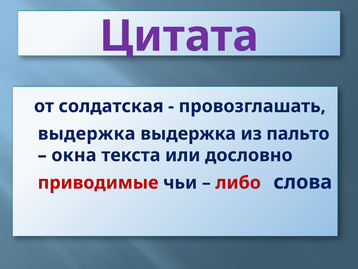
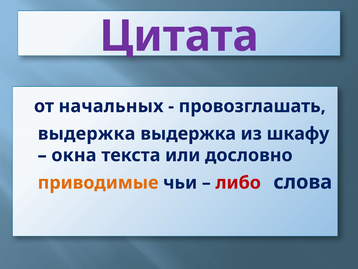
солдатская: солдатская -> начальных
пальто: пальто -> шкафу
приводимые colour: red -> orange
